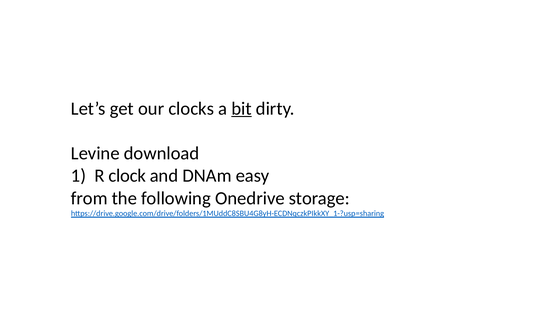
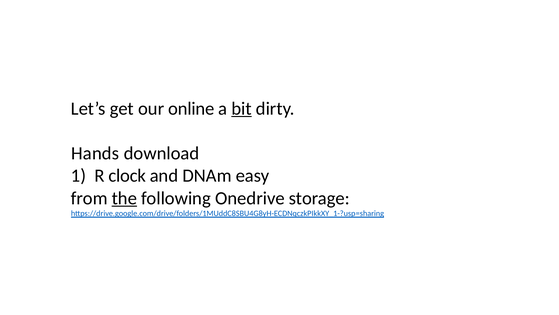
clocks: clocks -> online
Levine: Levine -> Hands
the underline: none -> present
